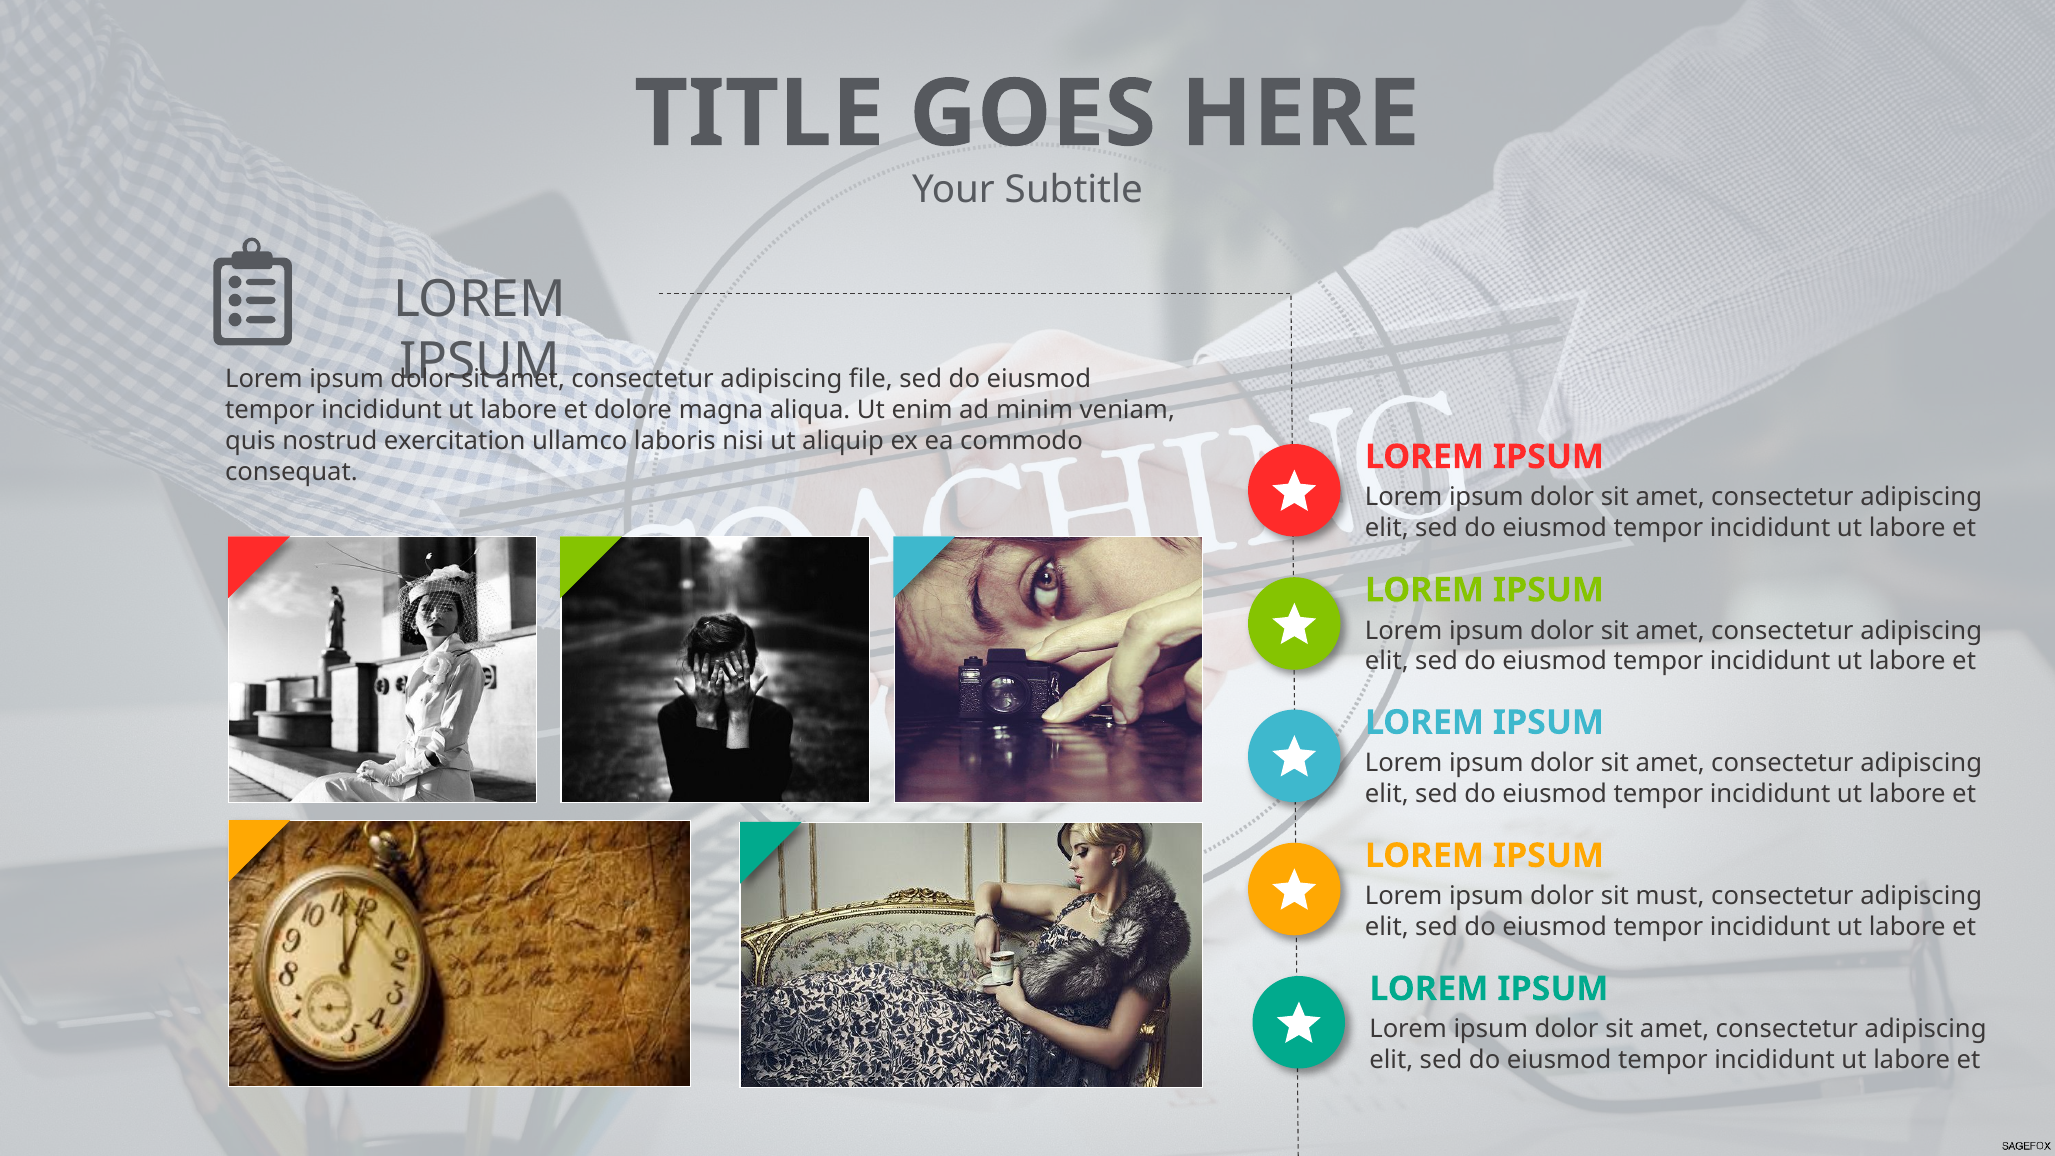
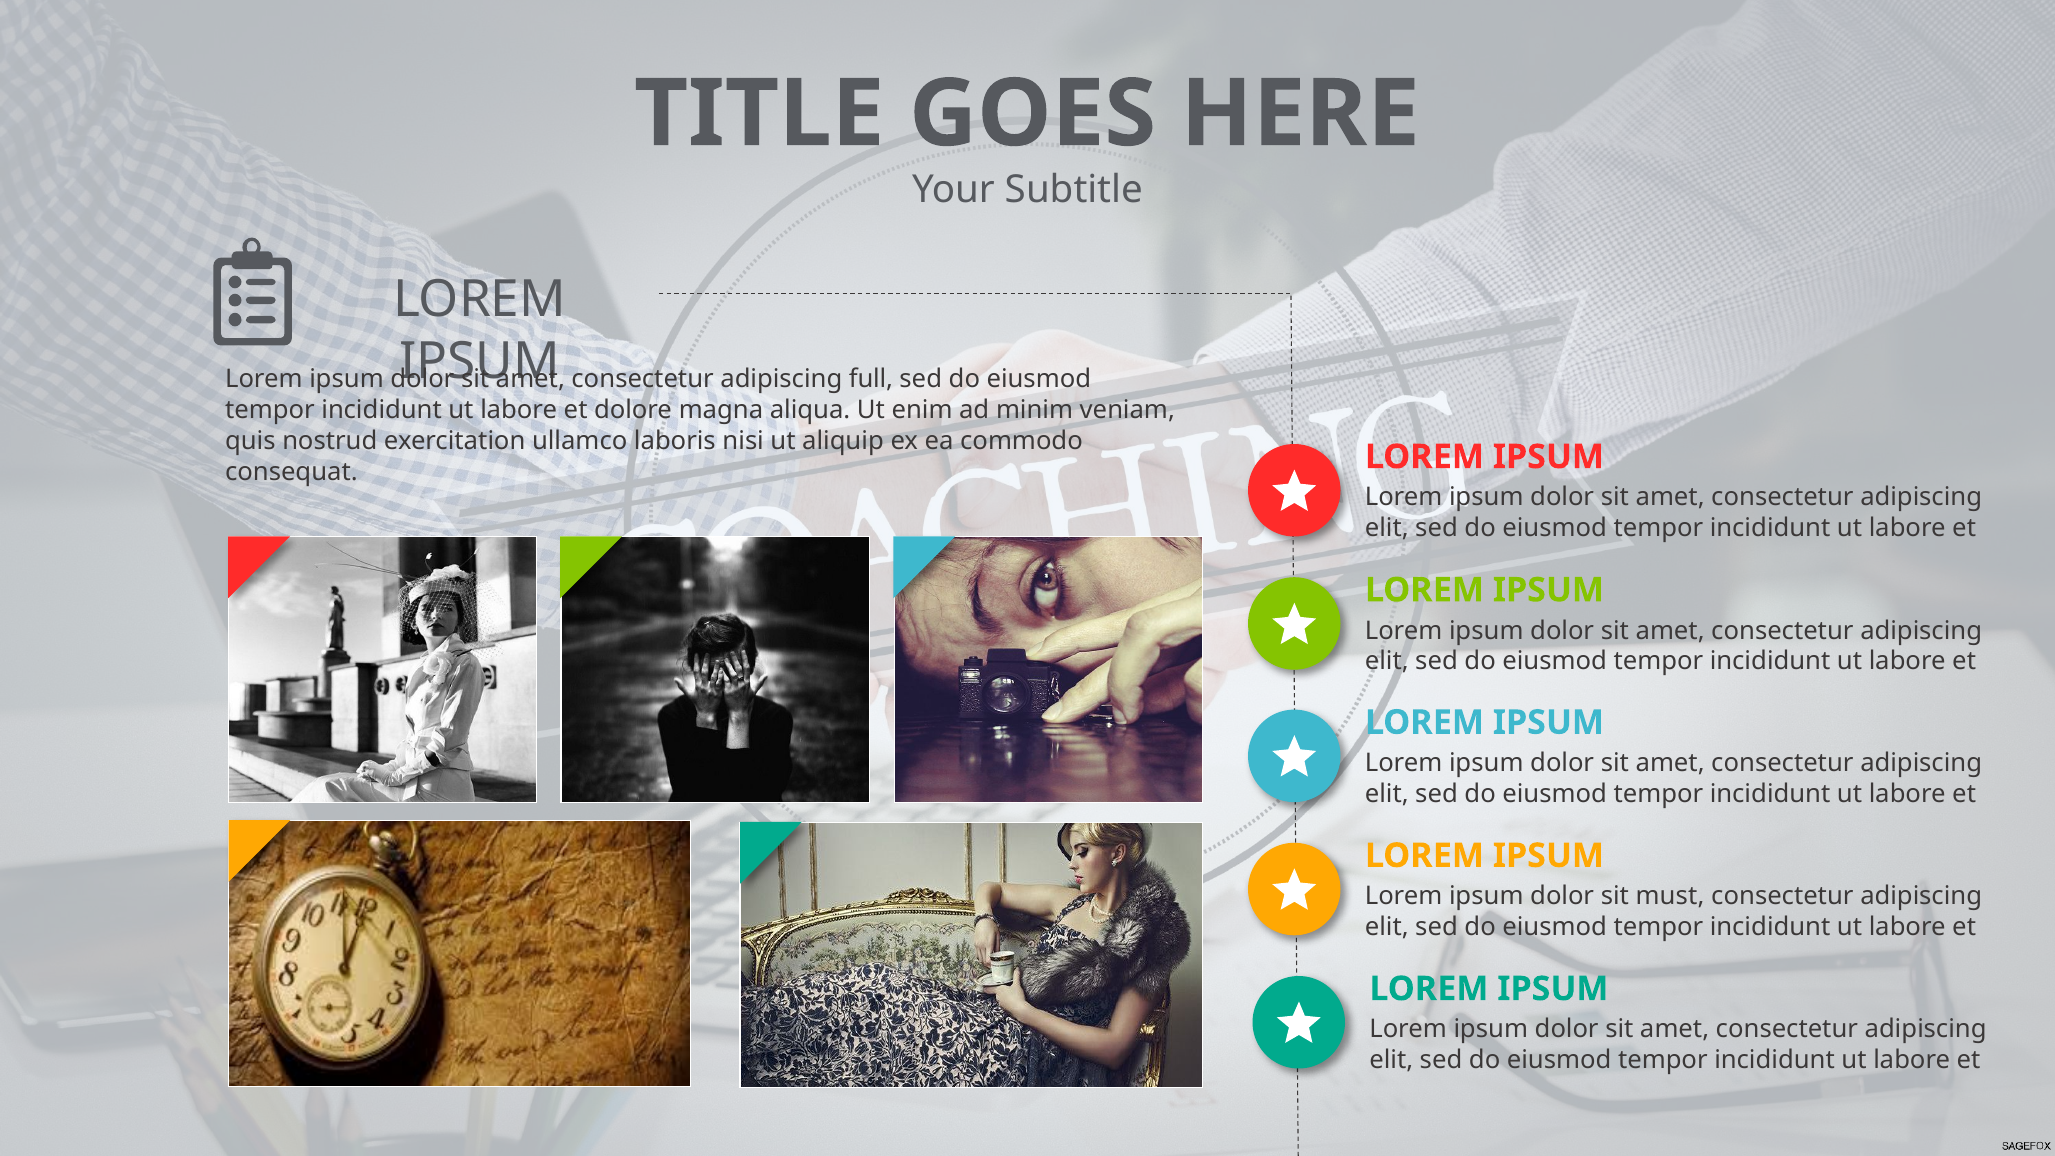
file: file -> full
